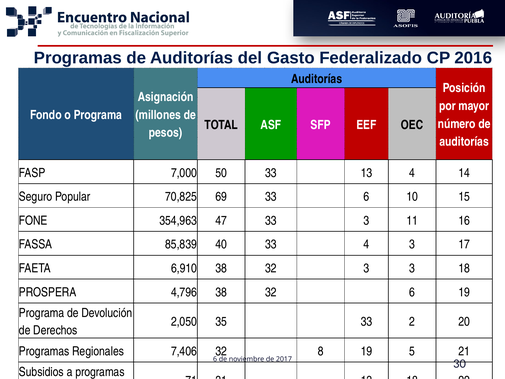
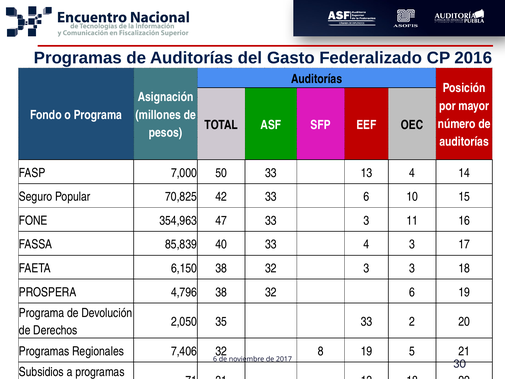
69: 69 -> 42
6,910: 6,910 -> 6,150
